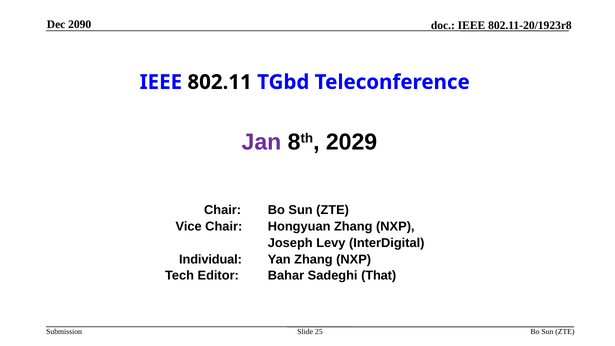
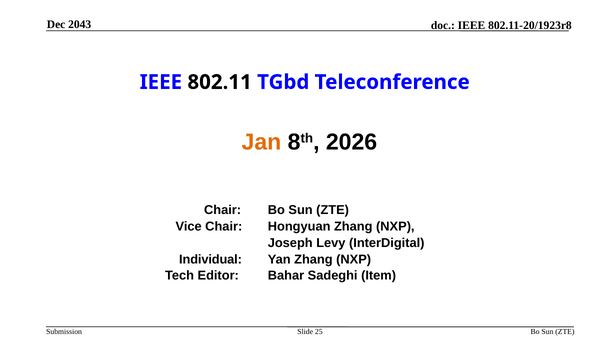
2090: 2090 -> 2043
Jan colour: purple -> orange
2029: 2029 -> 2026
That: That -> Item
